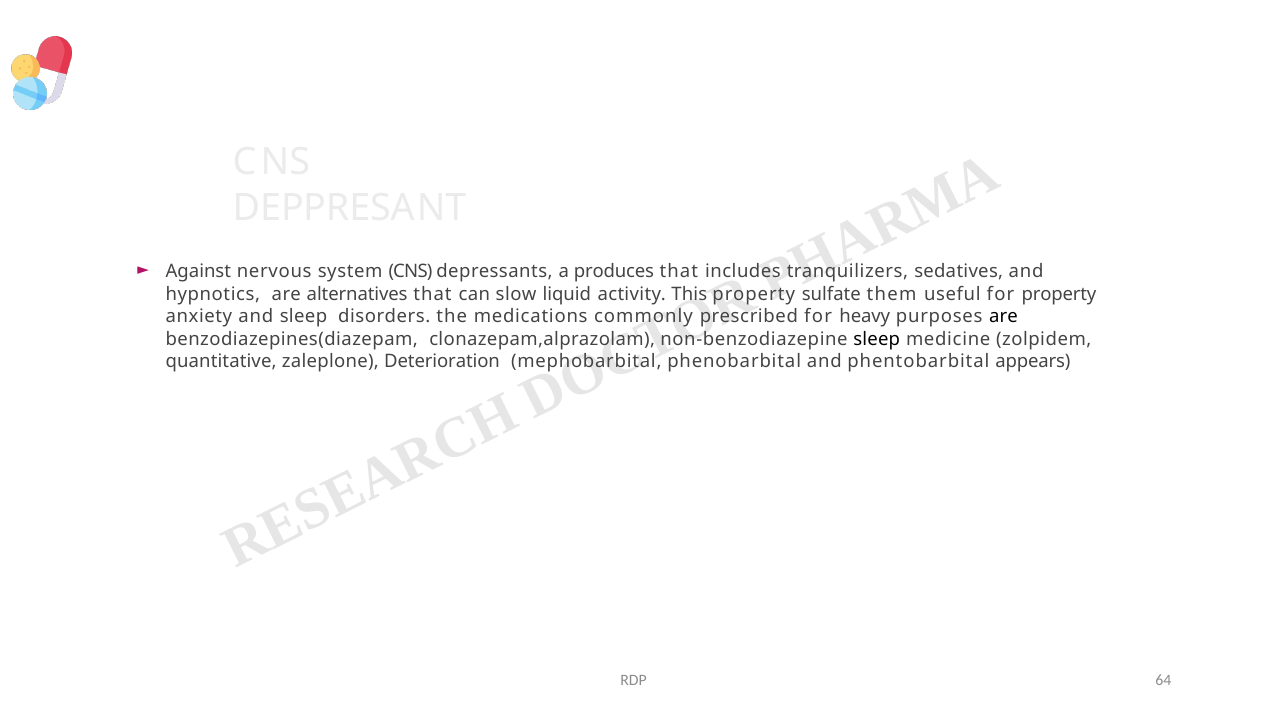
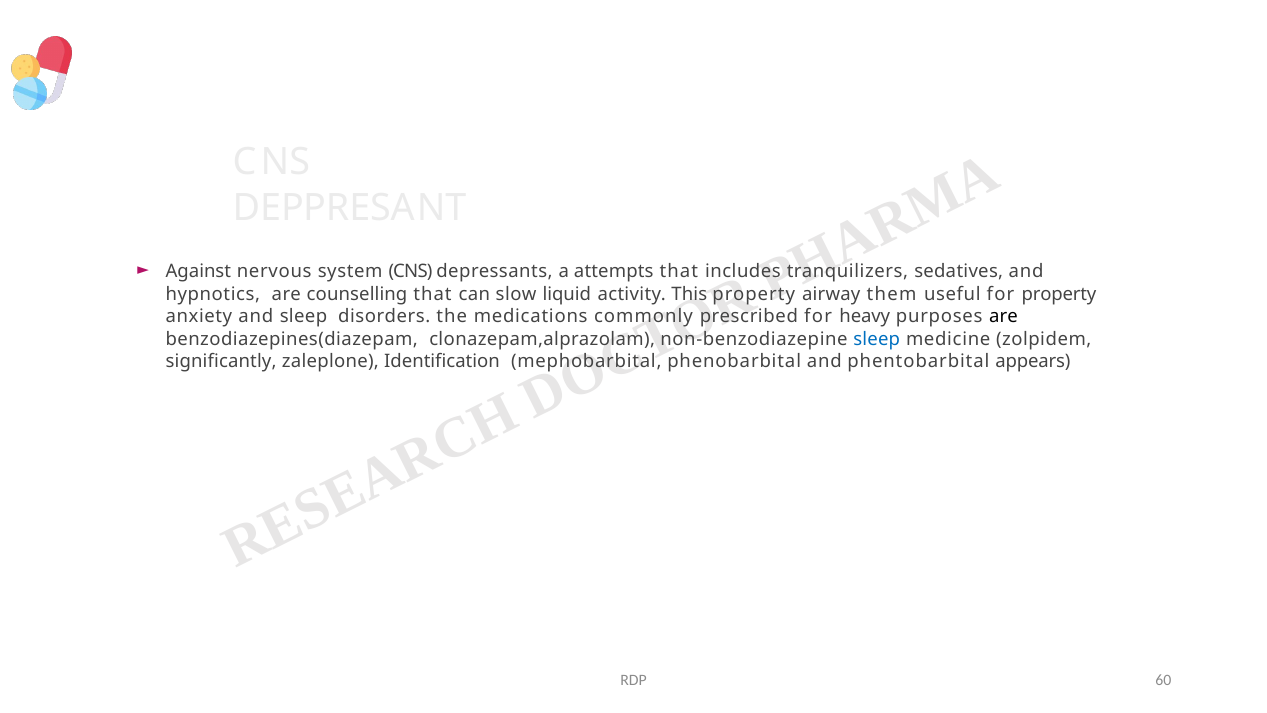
produces: produces -> attempts
alternatives: alternatives -> counselling
sulfate: sulfate -> airway
sleep at (877, 339) colour: black -> blue
quantitative: quantitative -> significantly
Deterioration: Deterioration -> Identification
64: 64 -> 60
